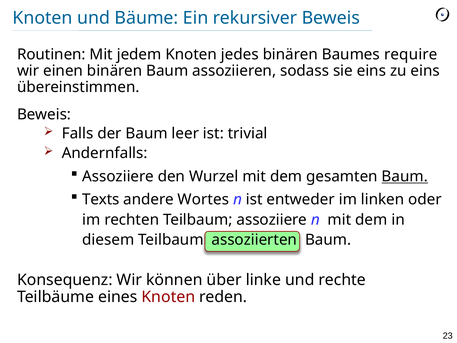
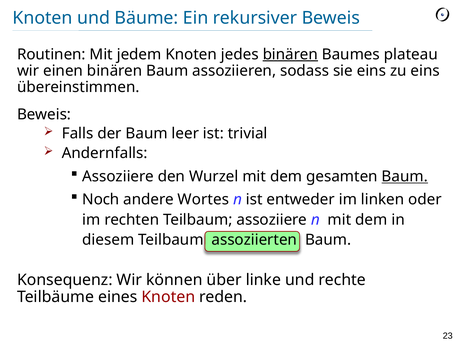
binären at (290, 54) underline: none -> present
require: require -> plateau
Texts: Texts -> Noch
